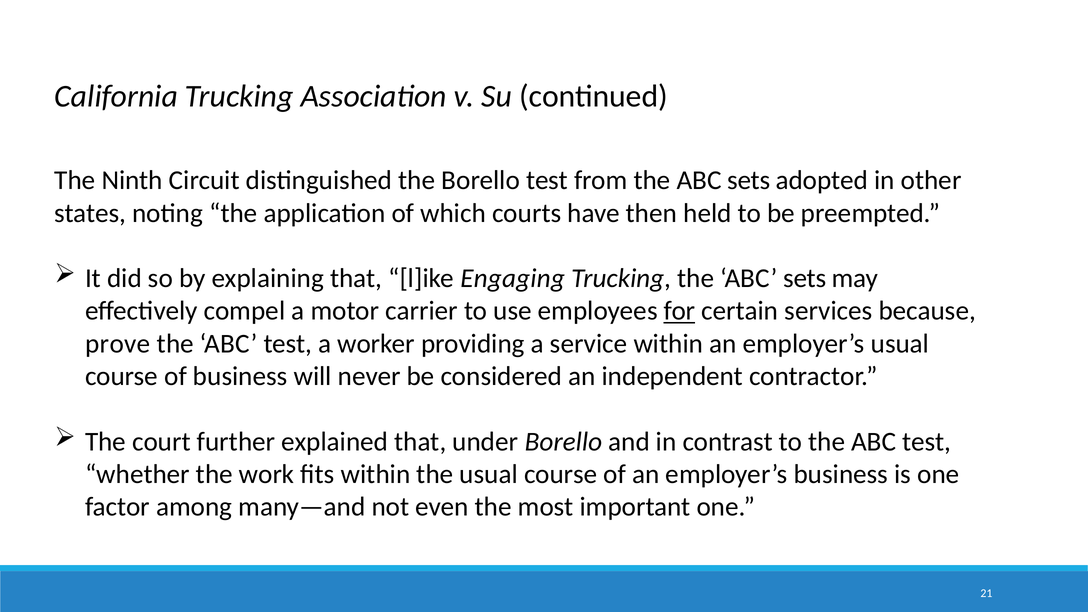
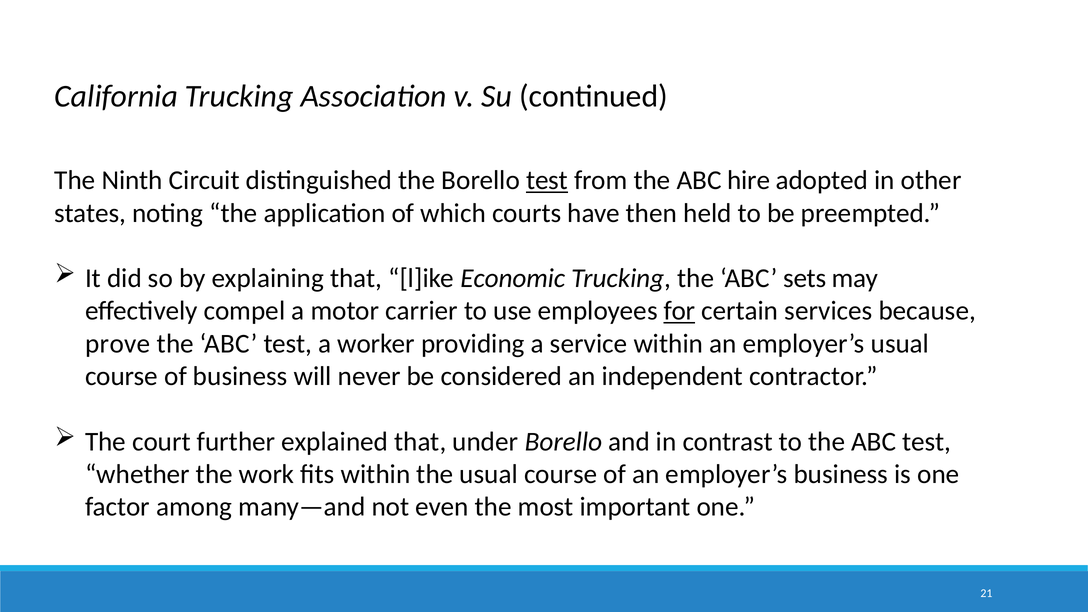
test at (547, 180) underline: none -> present
from the ABC sets: sets -> hire
Engaging: Engaging -> Economic
